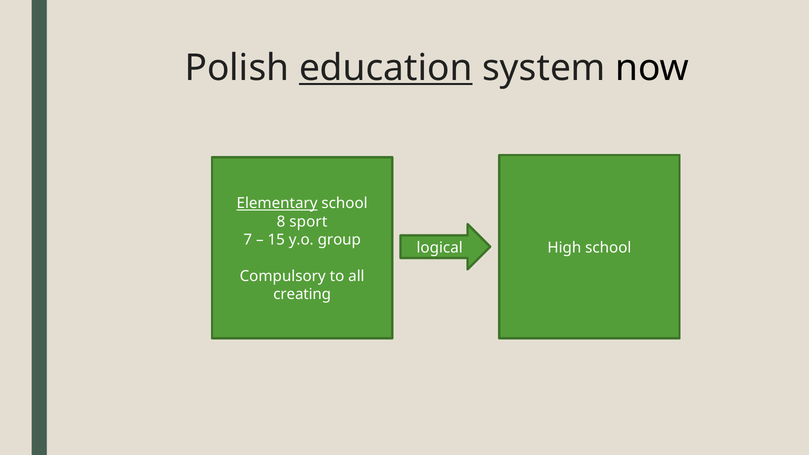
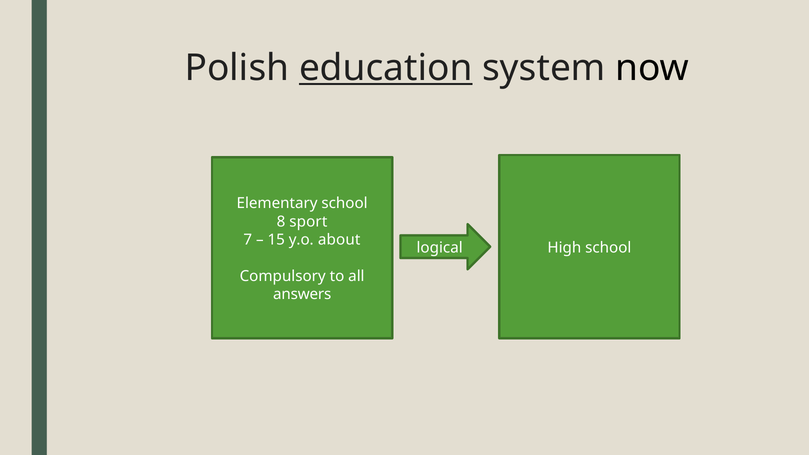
Elementary underline: present -> none
group: group -> about
creating: creating -> answers
